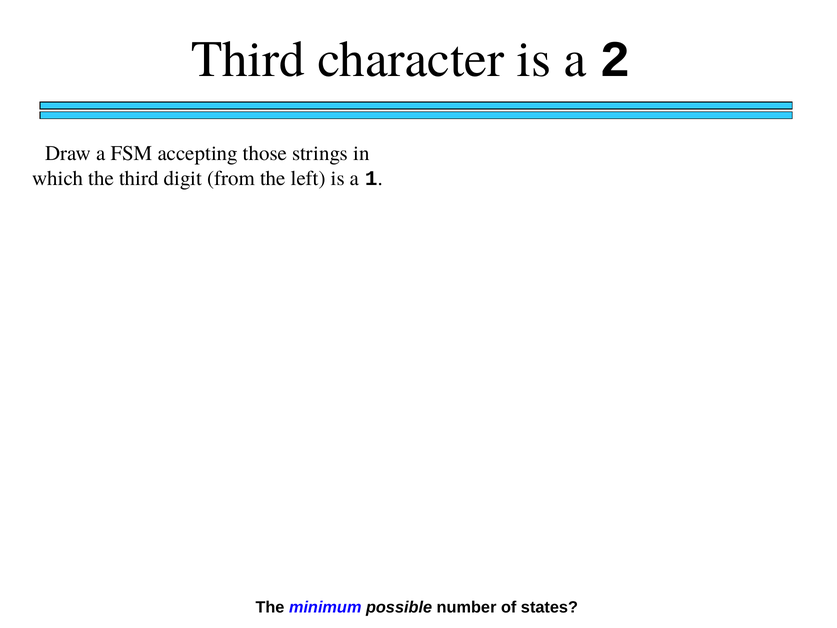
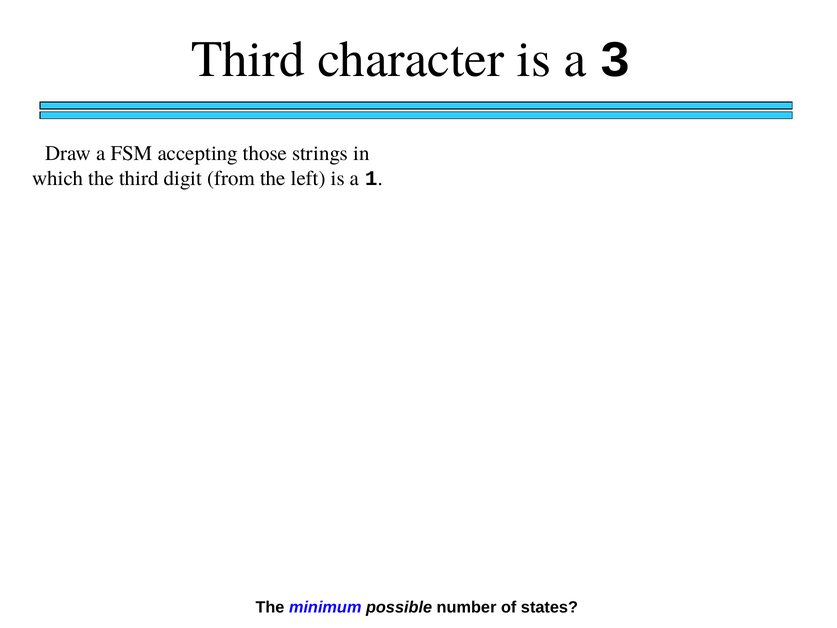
2: 2 -> 3
